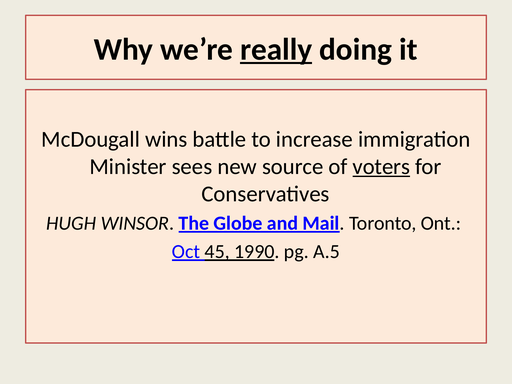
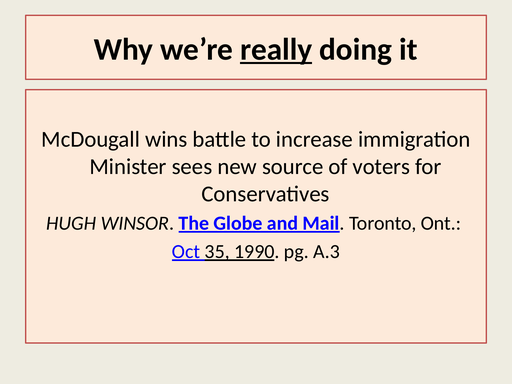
voters underline: present -> none
45: 45 -> 35
A.5: A.5 -> A.3
